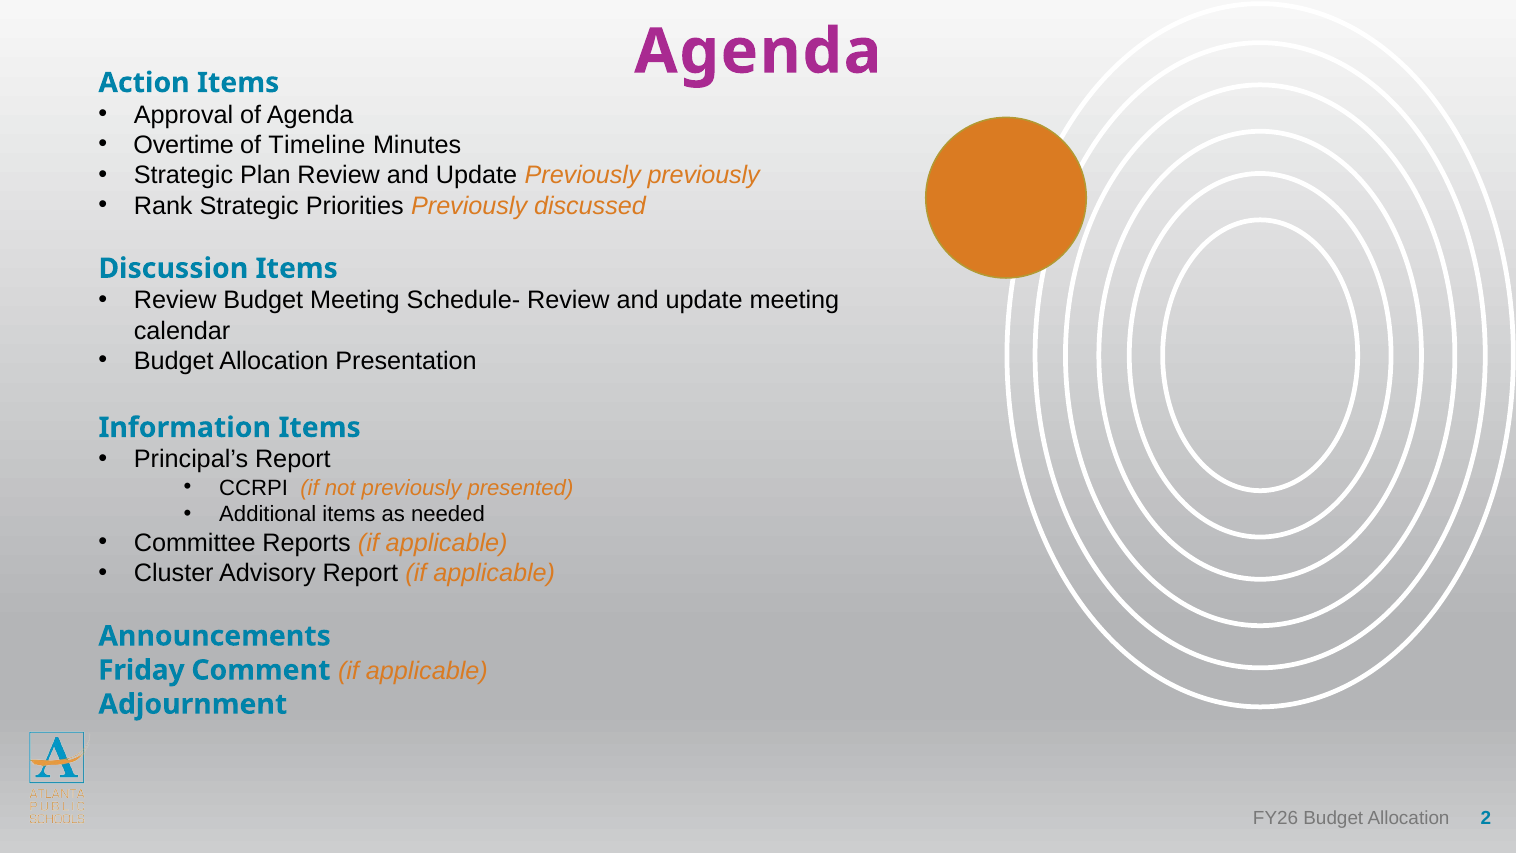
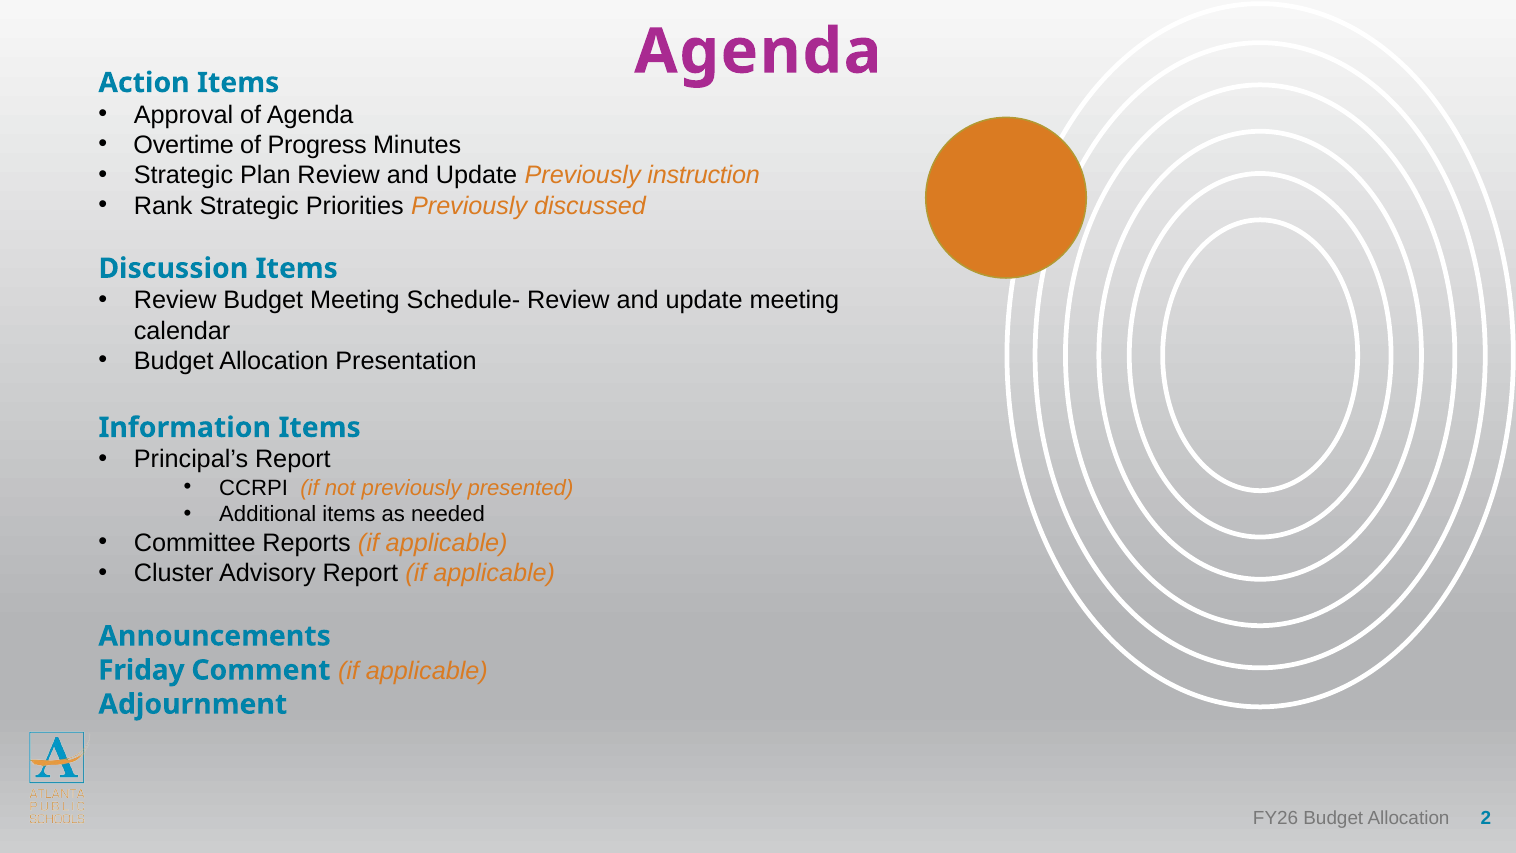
Timeline: Timeline -> Progress
Previously previously: previously -> instruction
